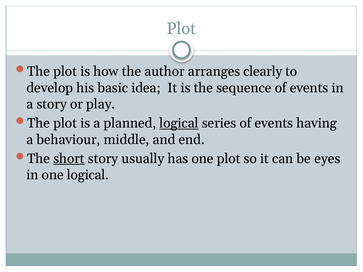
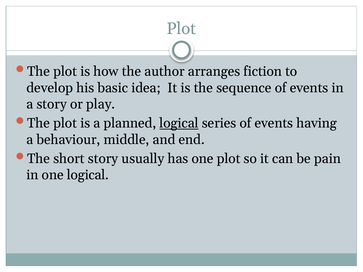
clearly: clearly -> fiction
short underline: present -> none
eyes: eyes -> pain
